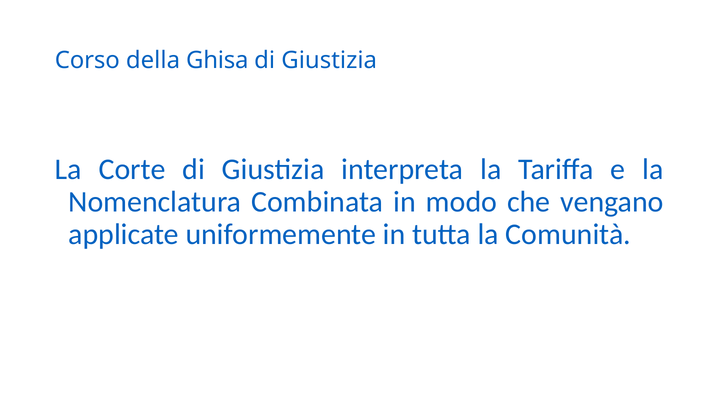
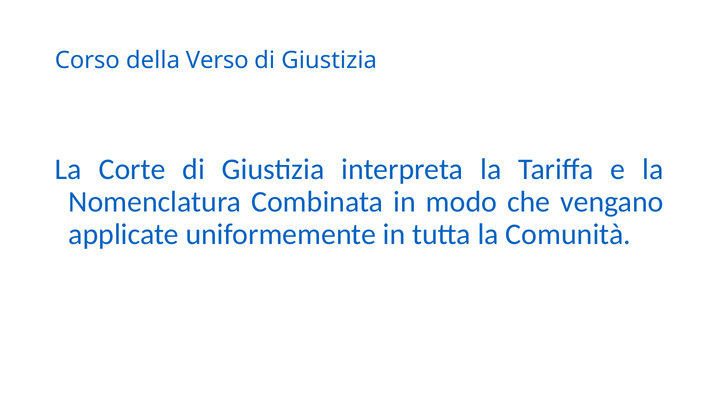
Ghisa: Ghisa -> Verso
